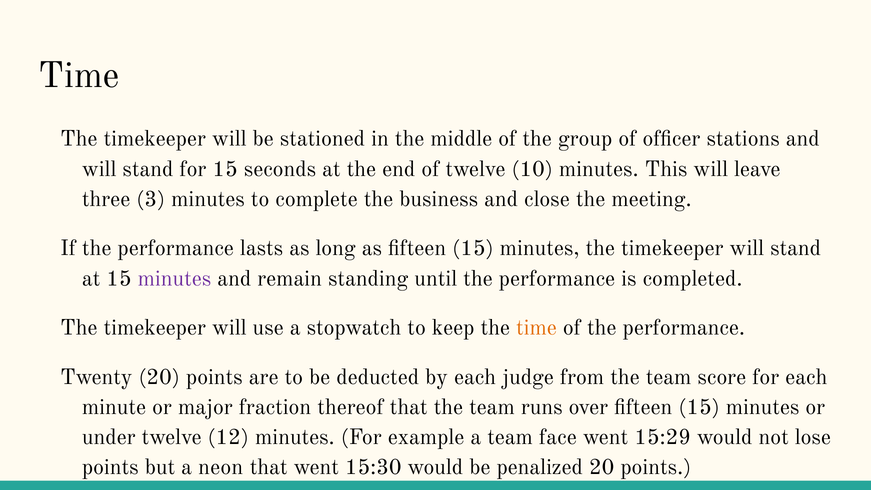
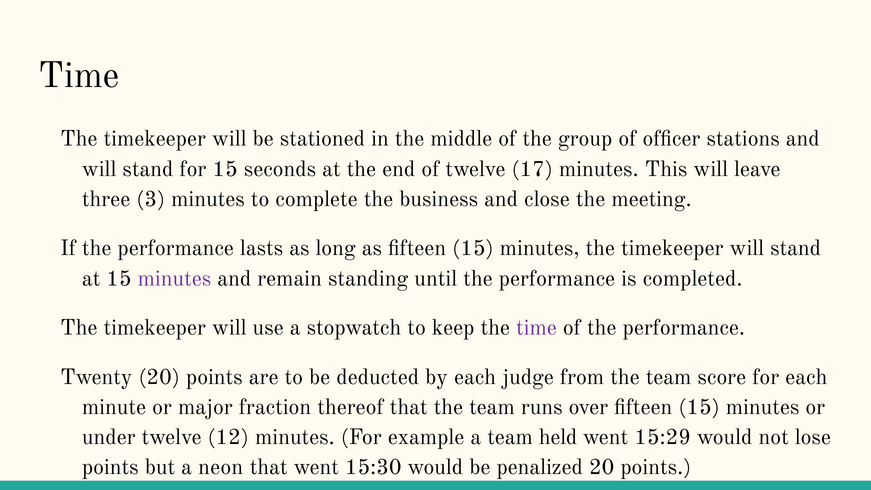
10: 10 -> 17
time at (536, 328) colour: orange -> purple
face: face -> held
